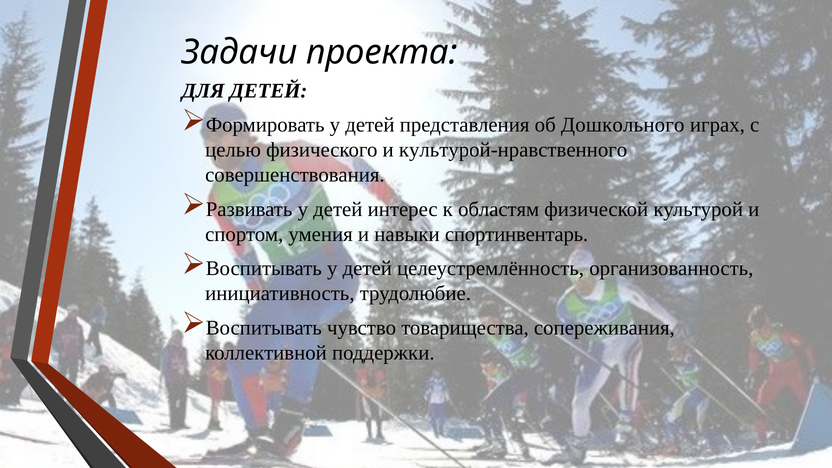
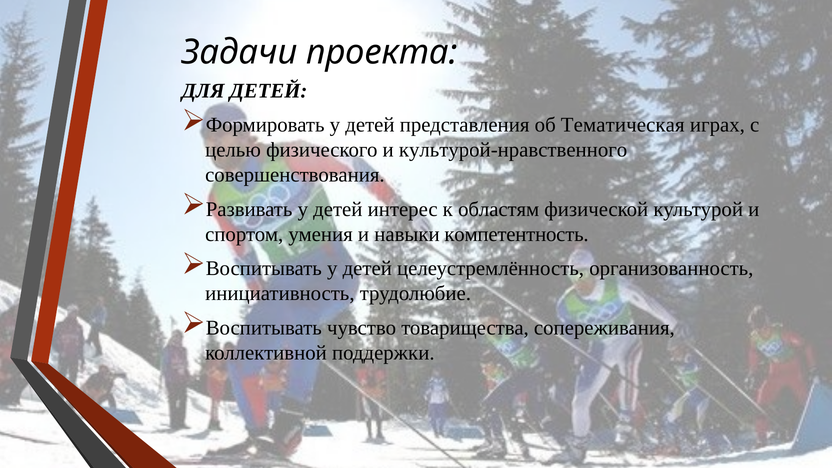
Дошкольного: Дошкольного -> Тематическая
спортинвентарь: спортинвентарь -> компетентность
